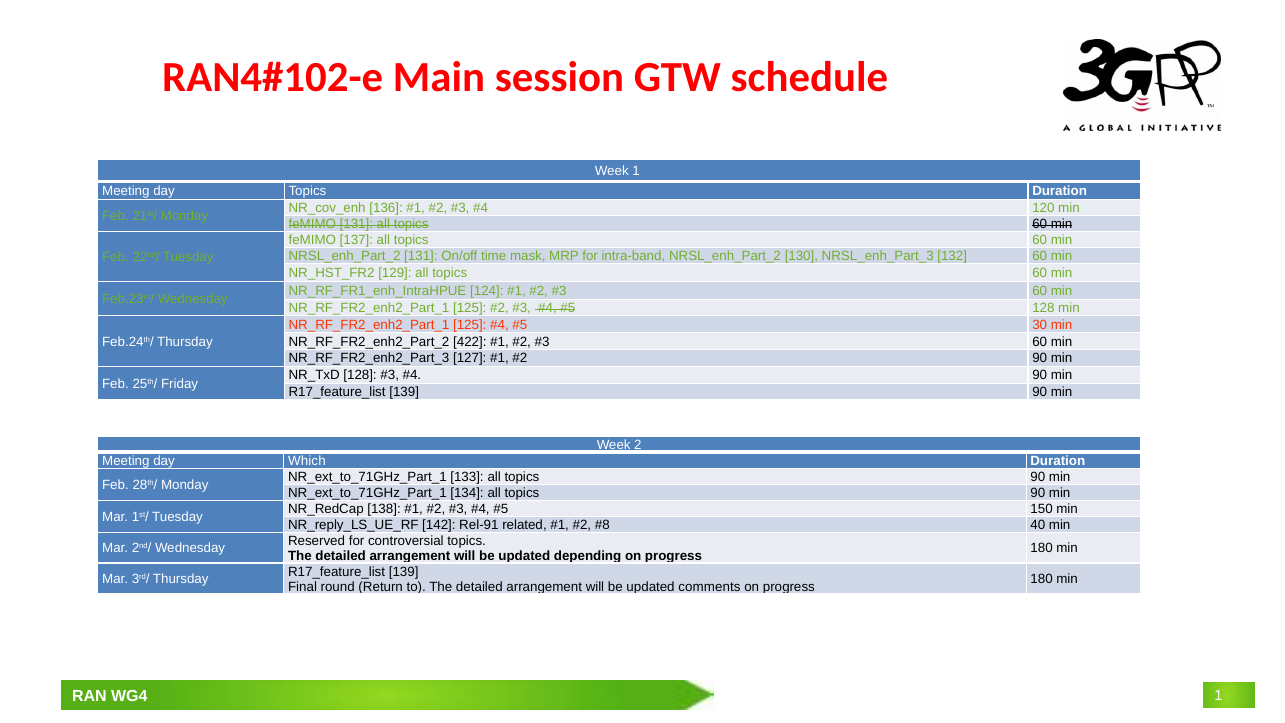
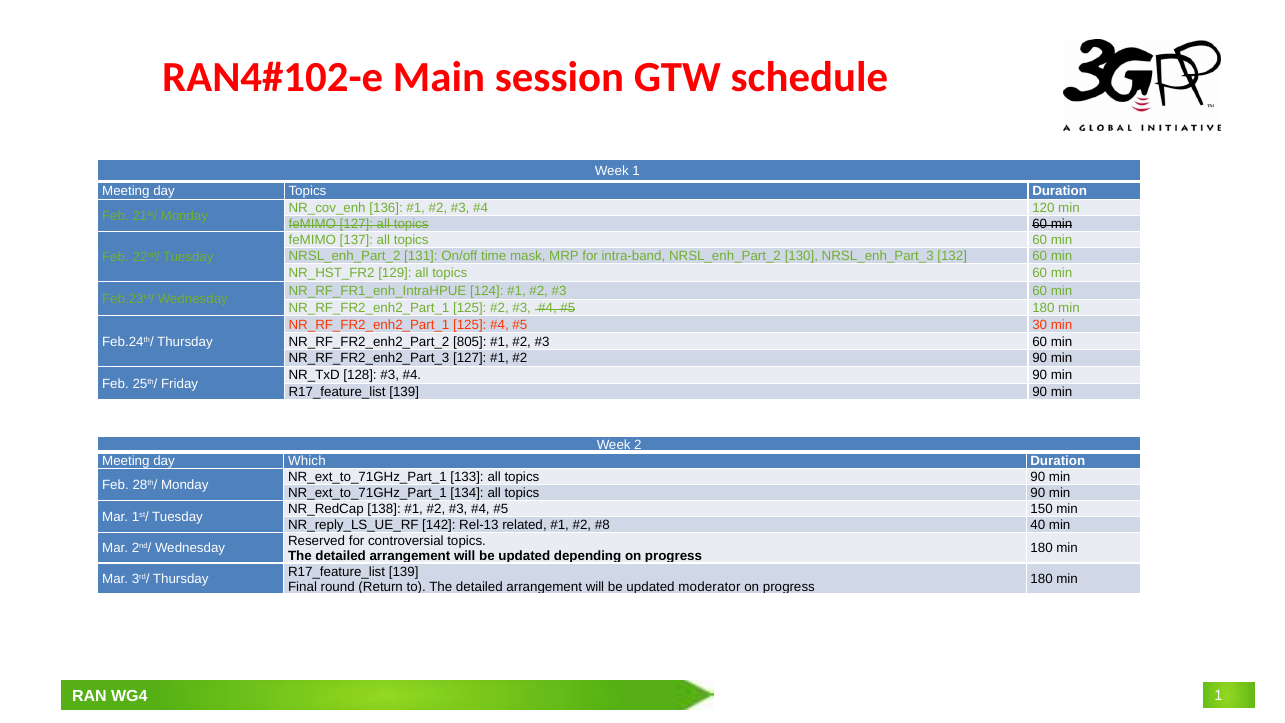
feMIMO 131: 131 -> 127
128 at (1043, 308): 128 -> 180
422: 422 -> 805
Rel-91: Rel-91 -> Rel-13
comments: comments -> moderator
